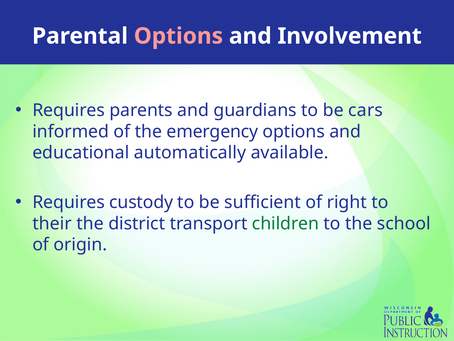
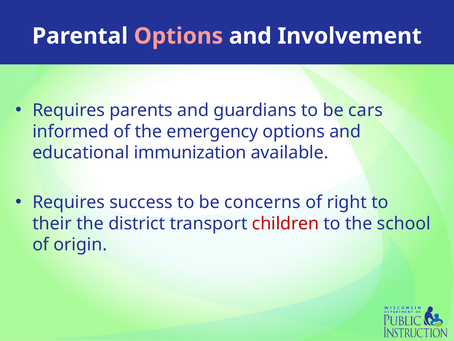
automatically: automatically -> immunization
custody: custody -> success
sufficient: sufficient -> concerns
children colour: green -> red
